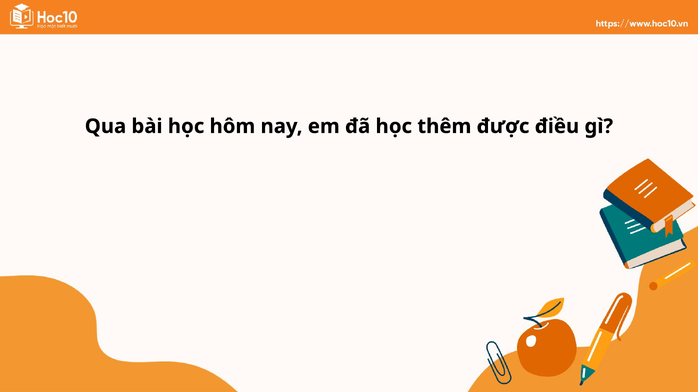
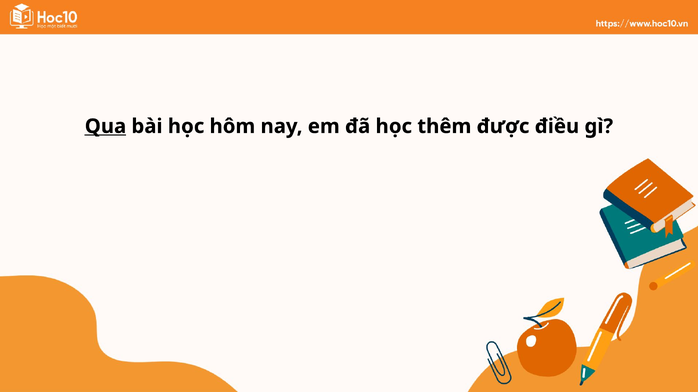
Qua underline: none -> present
